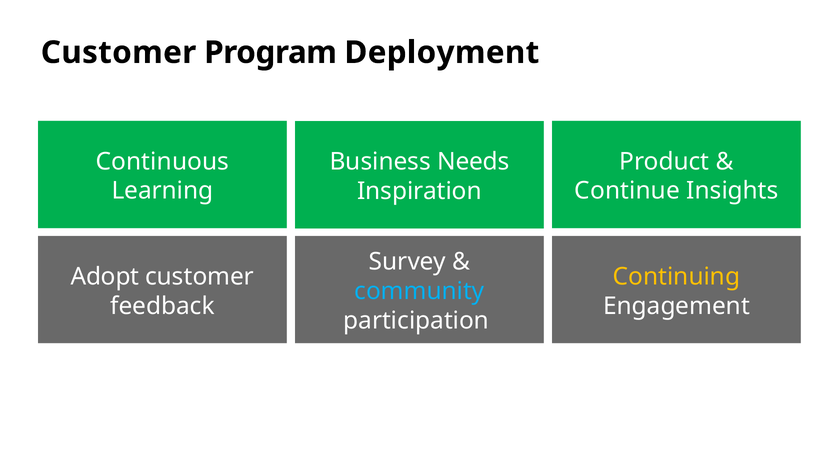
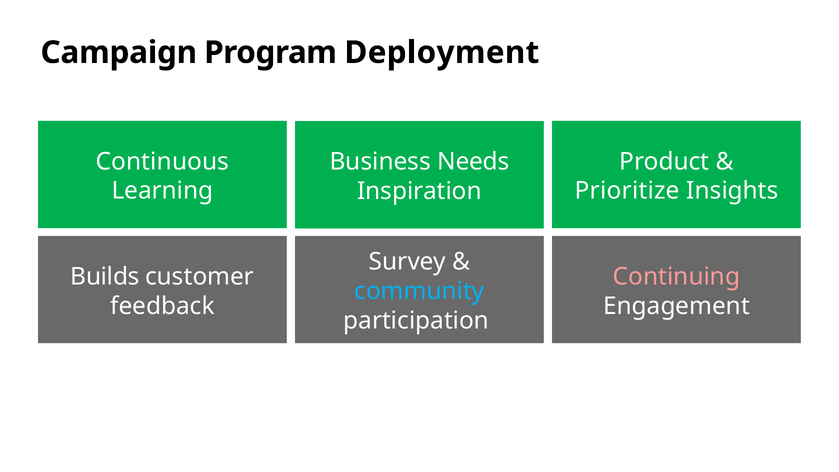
Customer at (119, 53): Customer -> Campaign
Continue: Continue -> Prioritize
Adopt: Adopt -> Builds
Continuing colour: yellow -> pink
